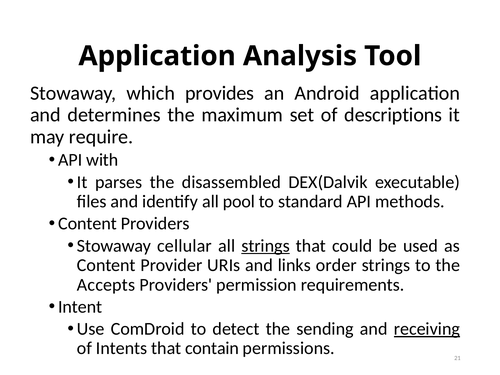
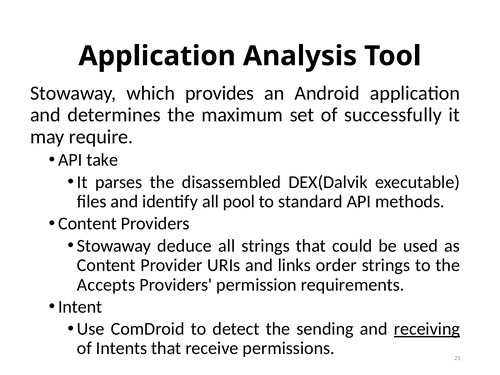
descriptions: descriptions -> successfully
with: with -> take
cellular: cellular -> deduce
strings at (266, 246) underline: present -> none
contain: contain -> receive
